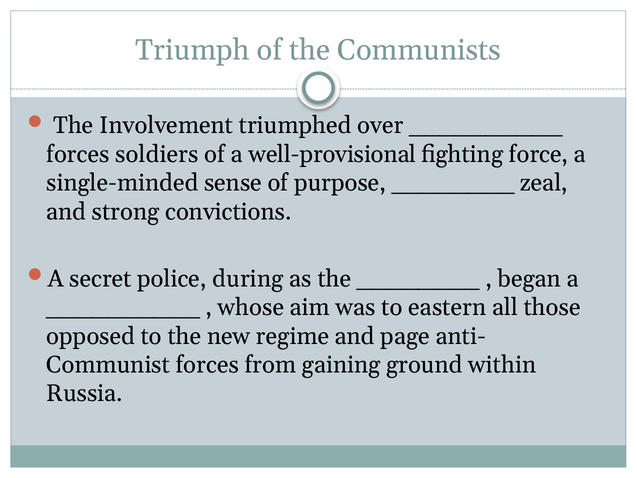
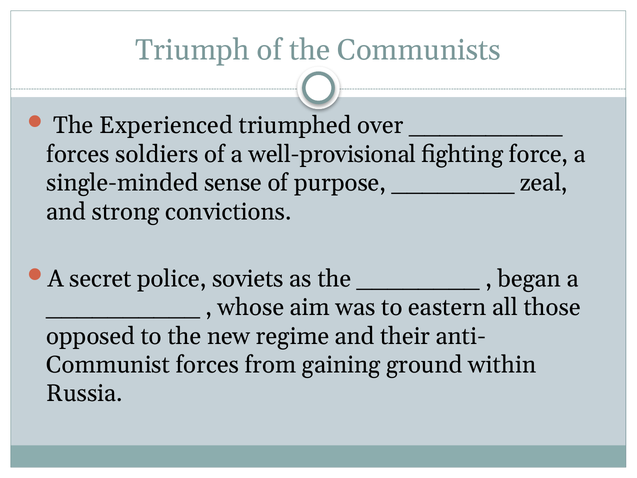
Involvement: Involvement -> Experienced
during: during -> soviets
page: page -> their
